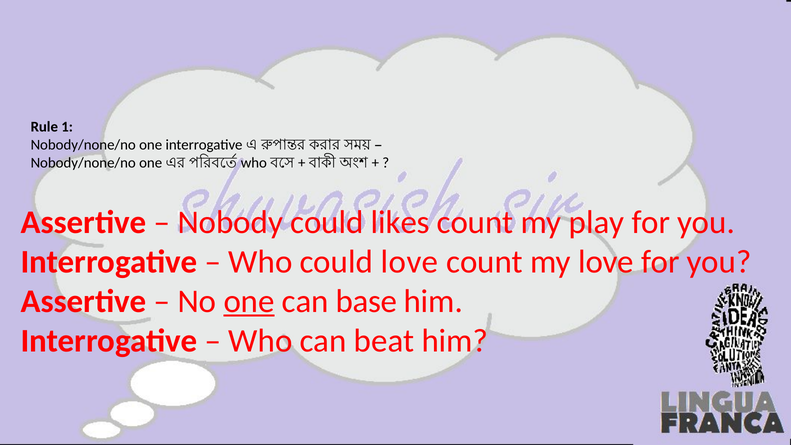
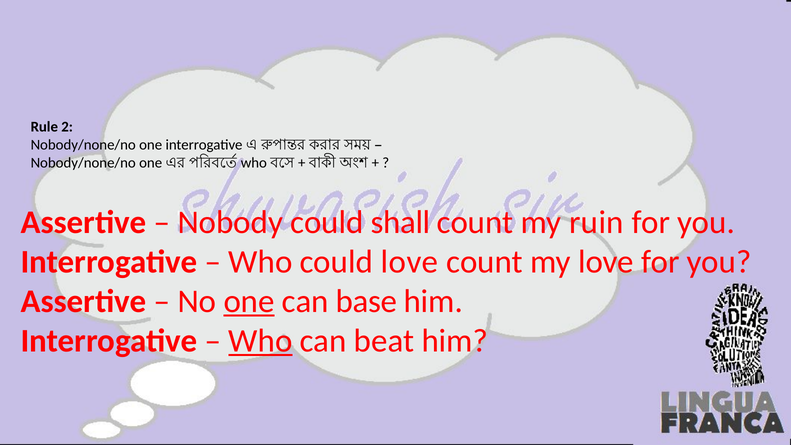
1: 1 -> 2
likes: likes -> shall
play: play -> ruin
Who at (260, 341) underline: none -> present
